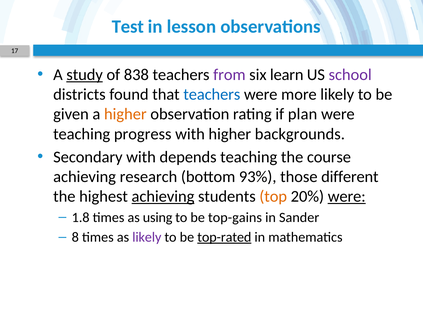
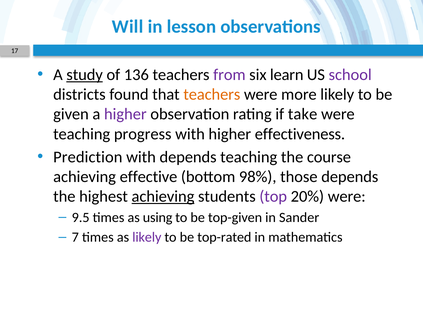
Test: Test -> Will
838: 838 -> 136
teachers at (212, 95) colour: blue -> orange
higher at (125, 114) colour: orange -> purple
plan: plan -> take
backgrounds: backgrounds -> effectiveness
Secondary: Secondary -> Prediction
research: research -> effective
93%: 93% -> 98%
those different: different -> depends
top colour: orange -> purple
were at (347, 197) underline: present -> none
1.8: 1.8 -> 9.5
top-gains: top-gains -> top-given
8: 8 -> 7
top-rated underline: present -> none
